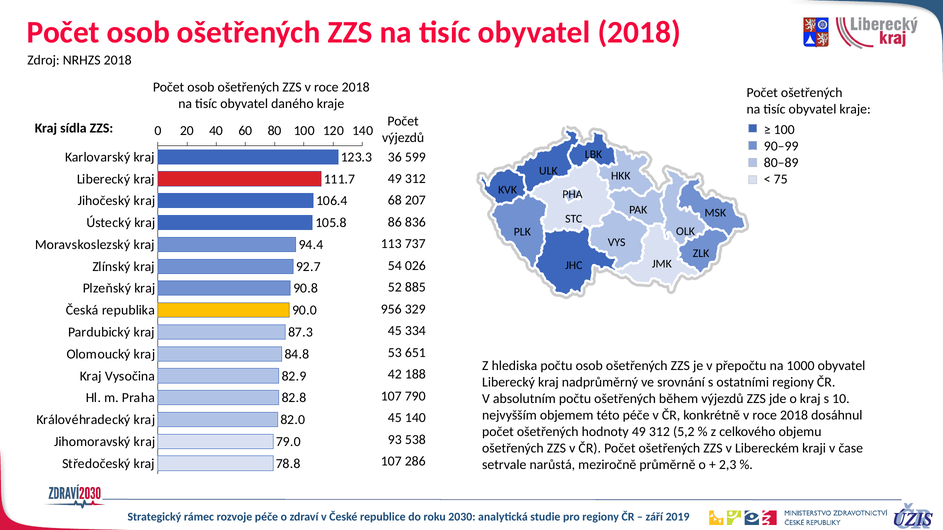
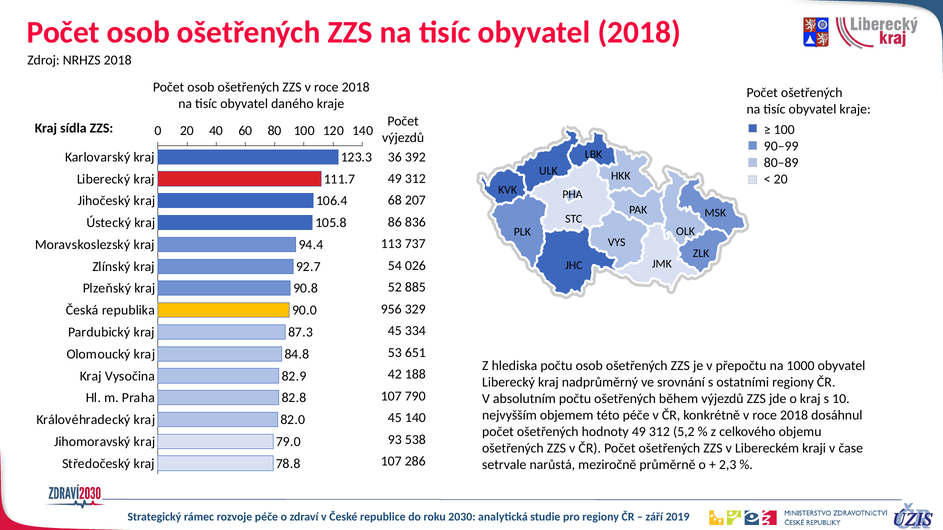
599: 599 -> 392
75 at (781, 179): 75 -> 20
